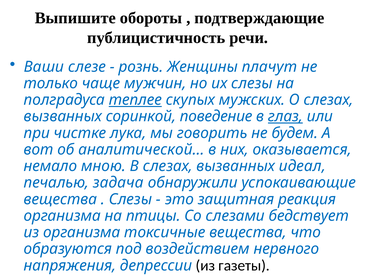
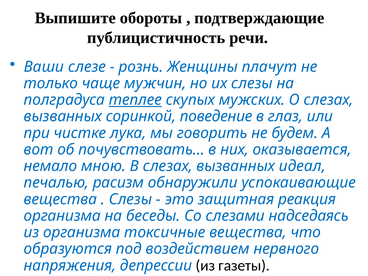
глаз underline: present -> none
аналитической…: аналитической… -> почувствовать…
задача: задача -> расизм
птицы: птицы -> беседы
бедствует: бедствует -> надседаясь
